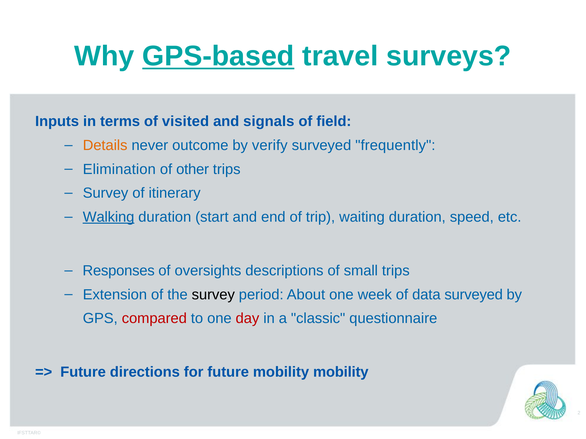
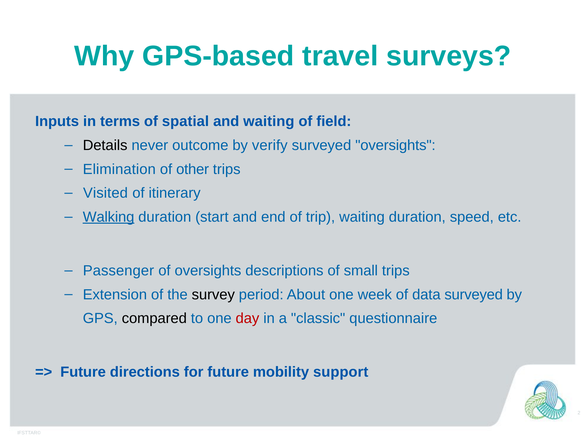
GPS-based underline: present -> none
visited: visited -> spatial
and signals: signals -> waiting
Details colour: orange -> black
surveyed frequently: frequently -> oversights
Survey at (106, 193): Survey -> Visited
Responses: Responses -> Passenger
compared colour: red -> black
mobility mobility: mobility -> support
